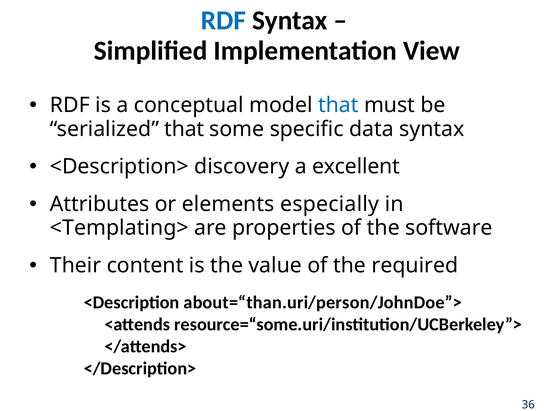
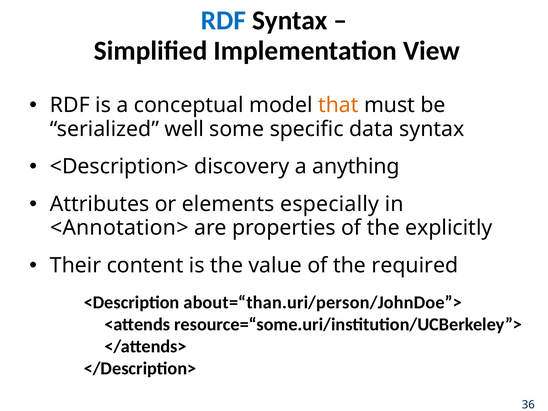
that at (338, 105) colour: blue -> orange
serialized that: that -> well
excellent: excellent -> anything
<Templating>: <Templating> -> <Annotation>
software: software -> explicitly
